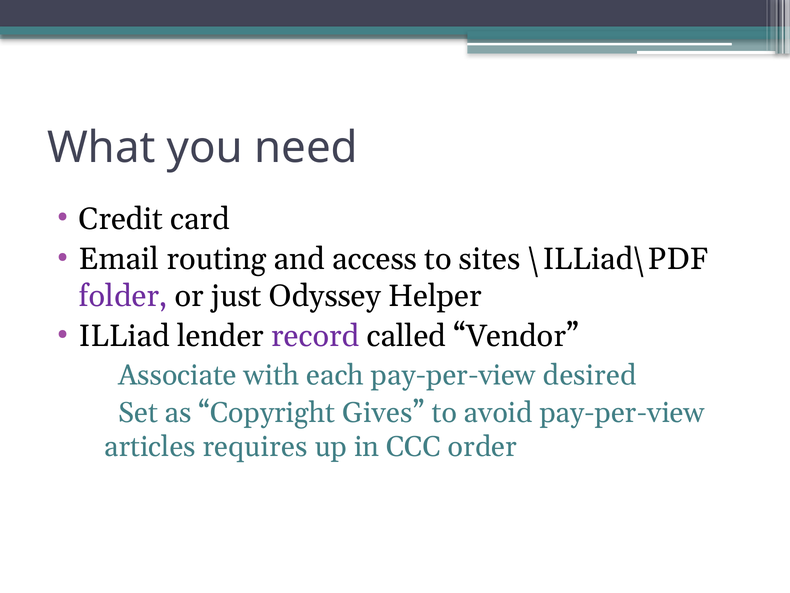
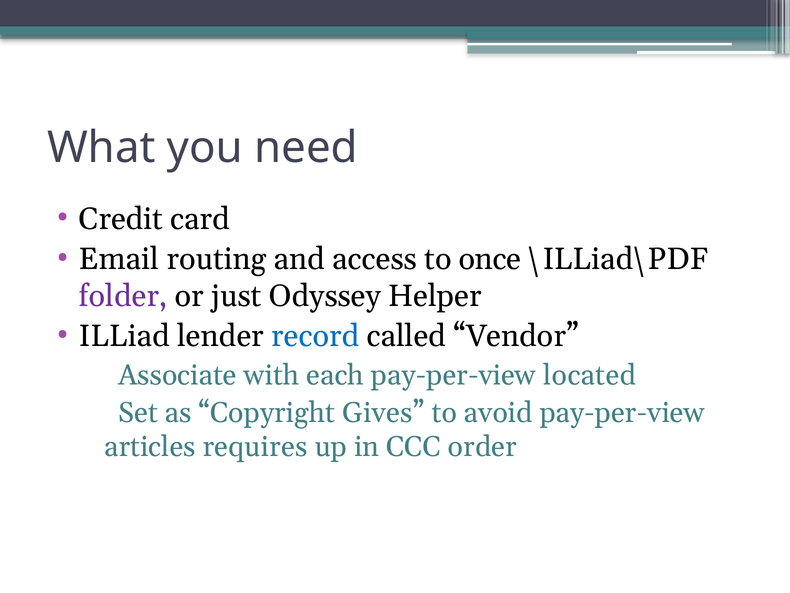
sites: sites -> once
record colour: purple -> blue
desired: desired -> located
